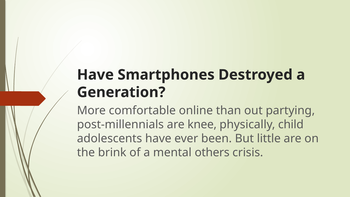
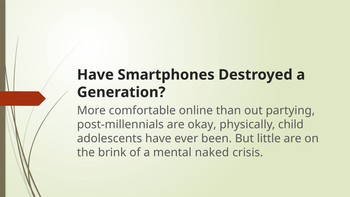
knee: knee -> okay
others: others -> naked
